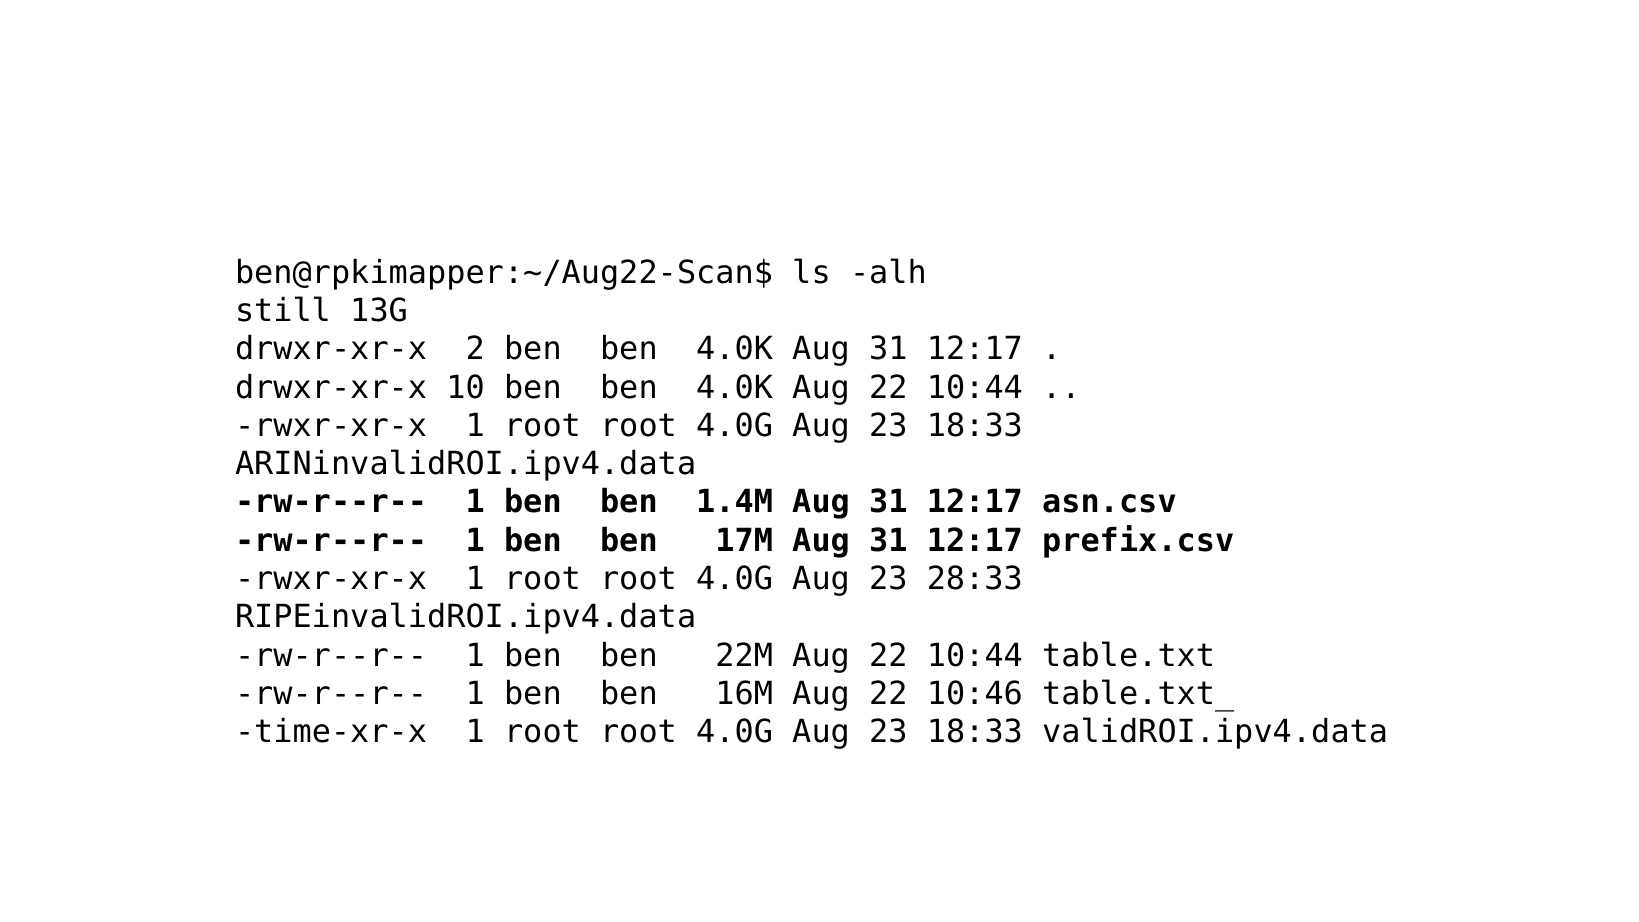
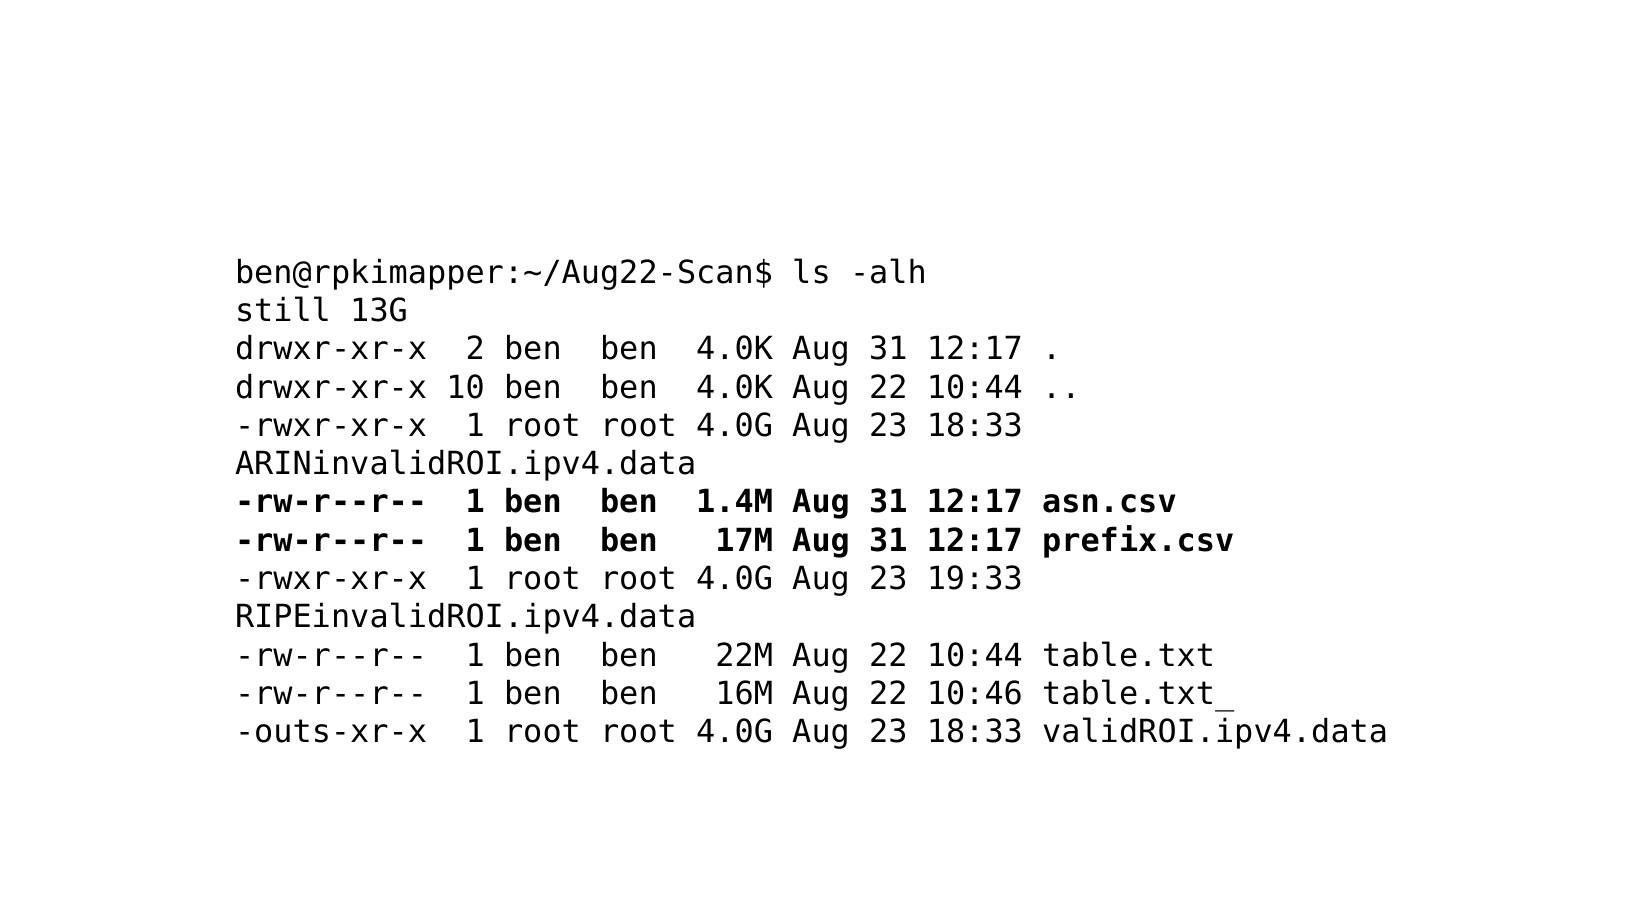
28:33: 28:33 -> 19:33
time-xr-x: time-xr-x -> outs-xr-x
